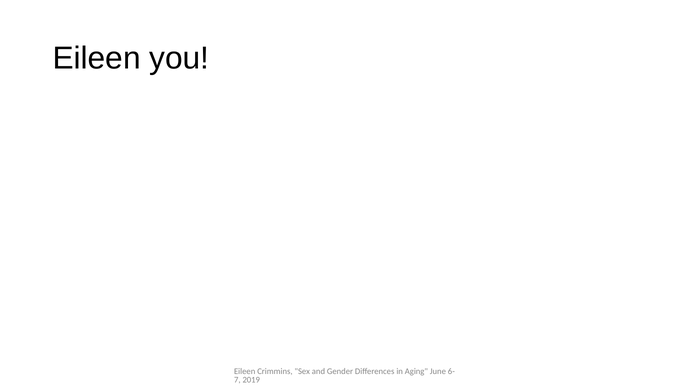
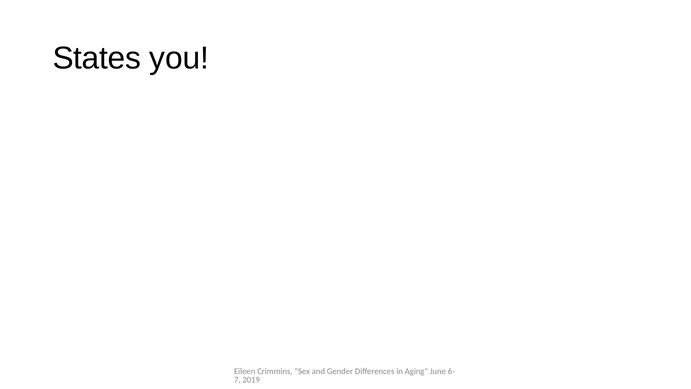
Eileen at (97, 58): Eileen -> States
